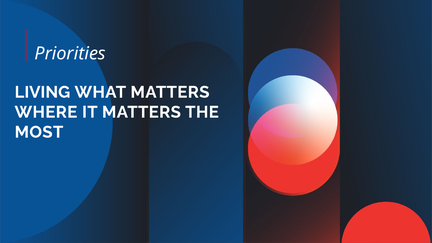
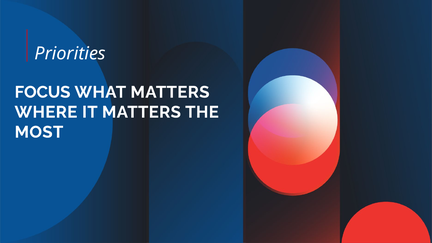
LIVING: LIVING -> FOCUS
